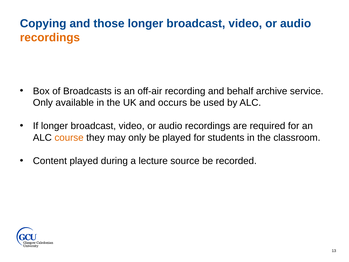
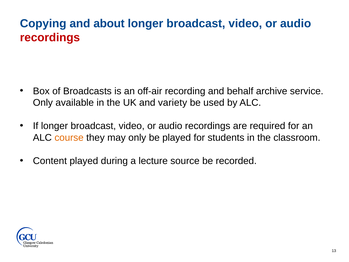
those: those -> about
recordings at (50, 38) colour: orange -> red
occurs: occurs -> variety
